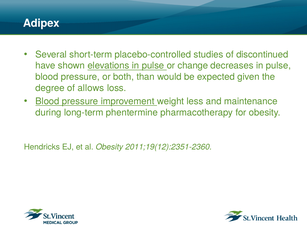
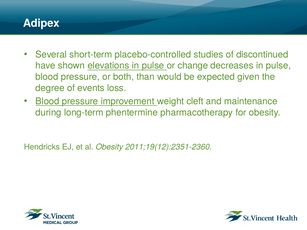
allows: allows -> events
less: less -> cleft
